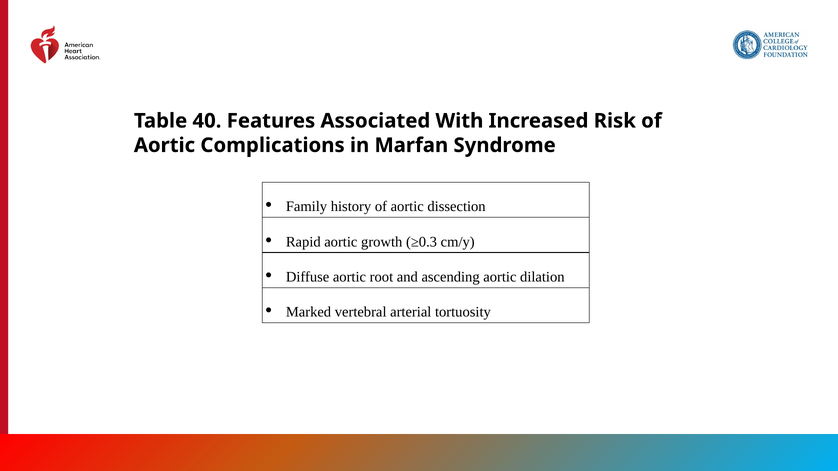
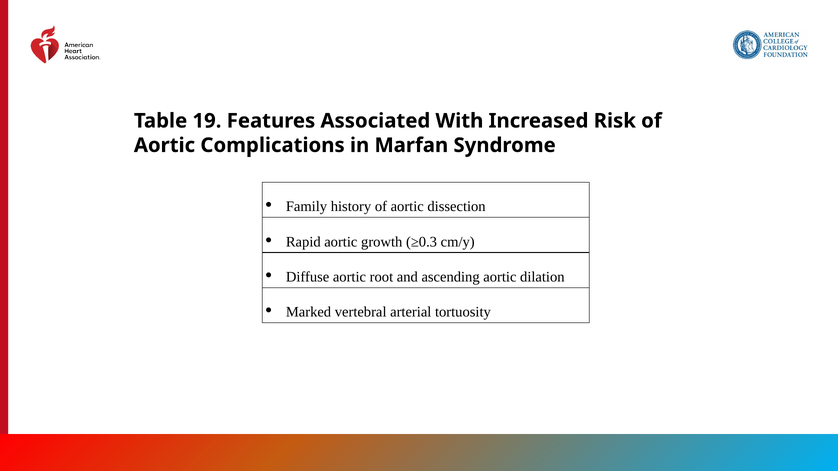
40: 40 -> 19
